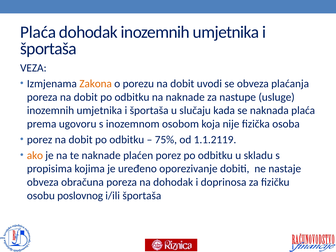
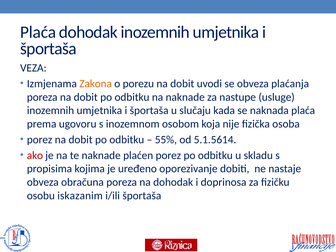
75%: 75% -> 55%
1.1.2119: 1.1.2119 -> 5.1.5614
ako colour: orange -> red
poslovnog: poslovnog -> iskazanim
